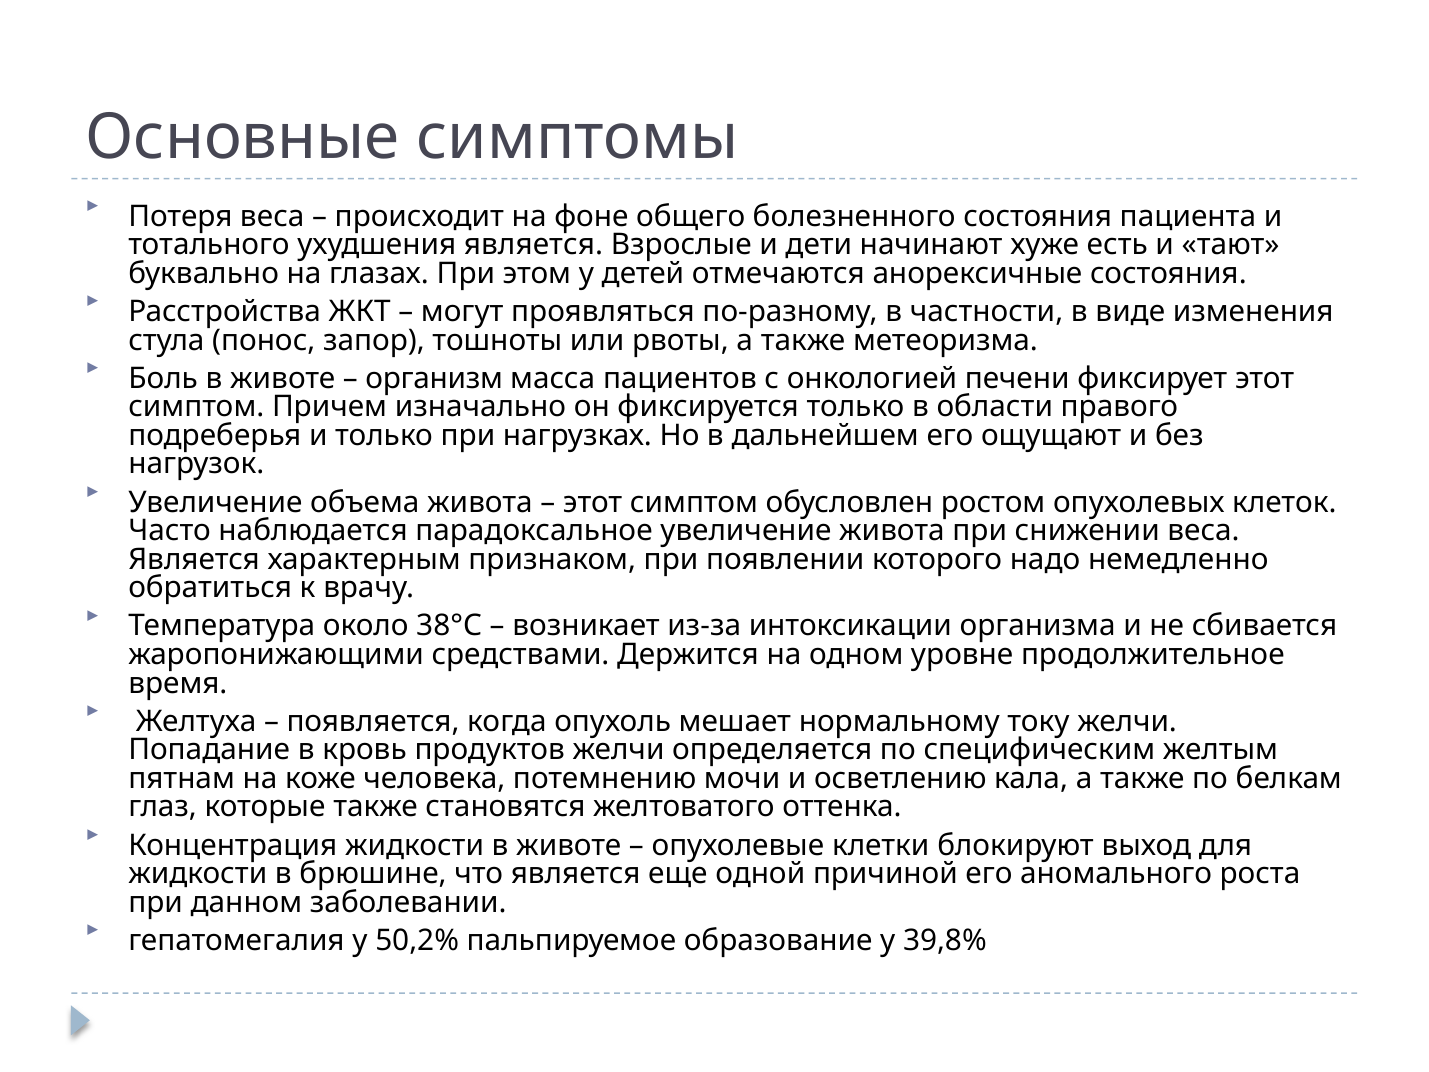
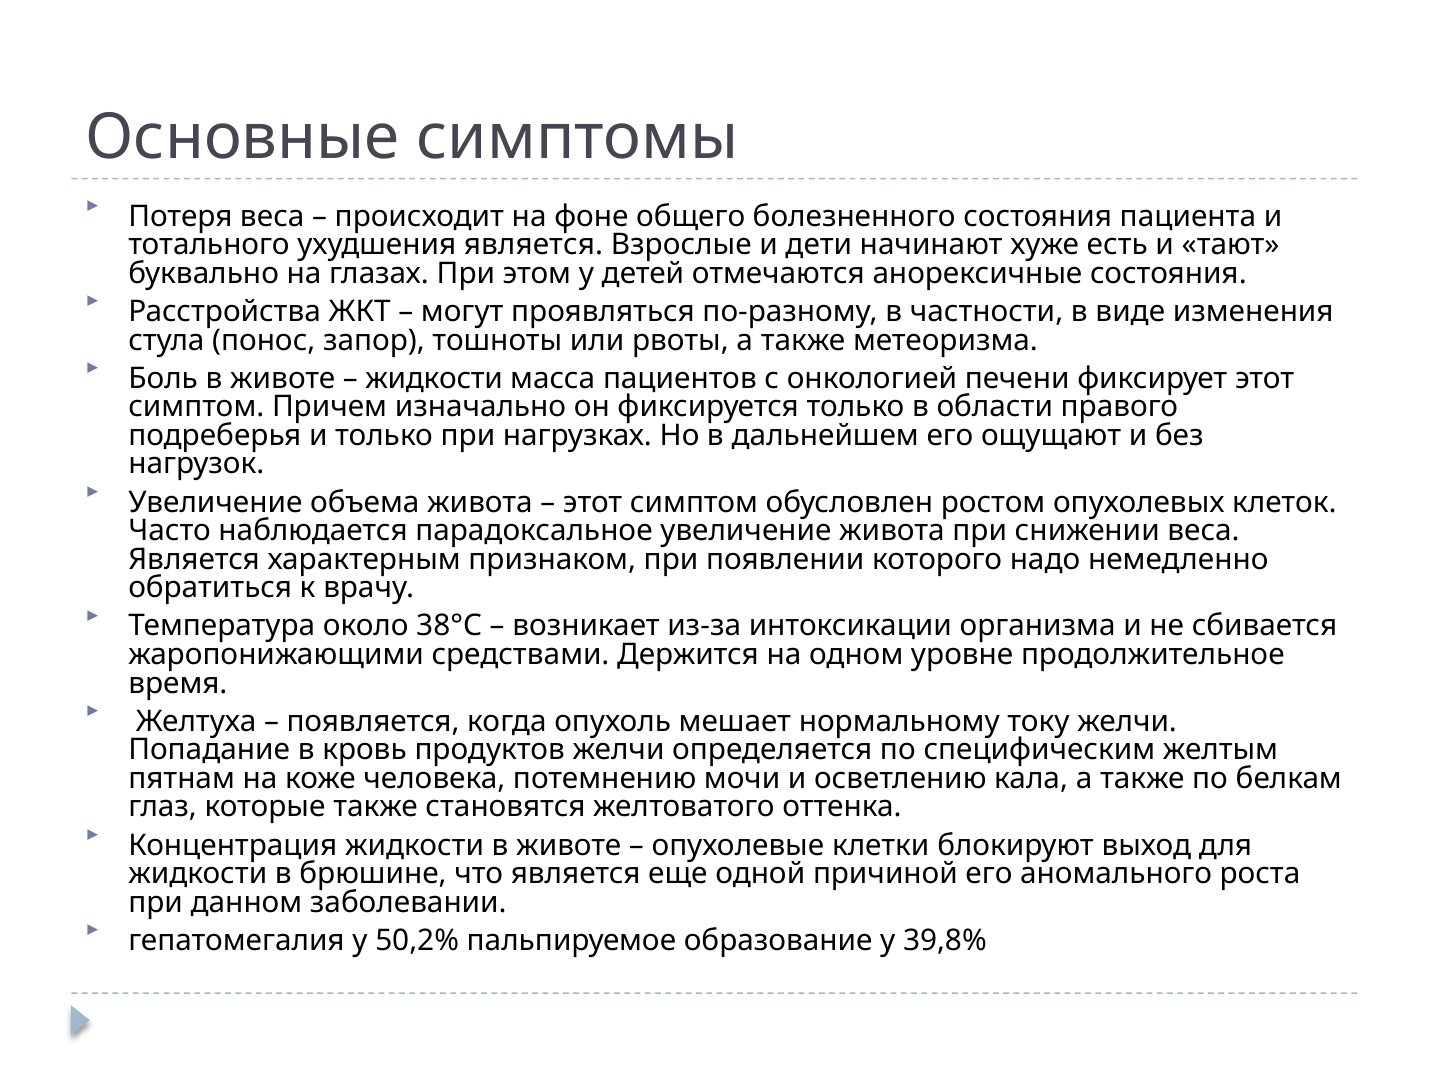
организм at (434, 378): организм -> жидкости
